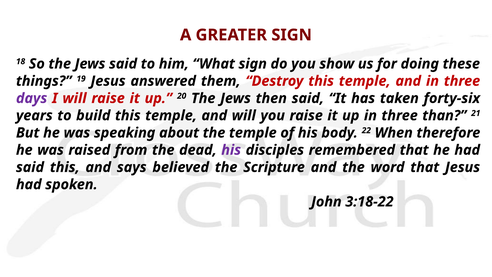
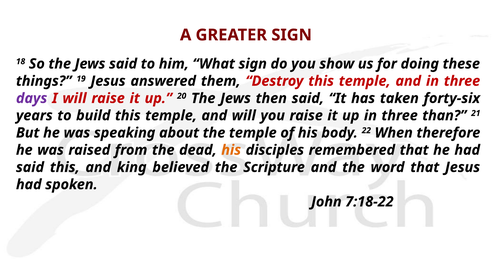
his at (231, 150) colour: purple -> orange
says: says -> king
3:18-22: 3:18-22 -> 7:18-22
